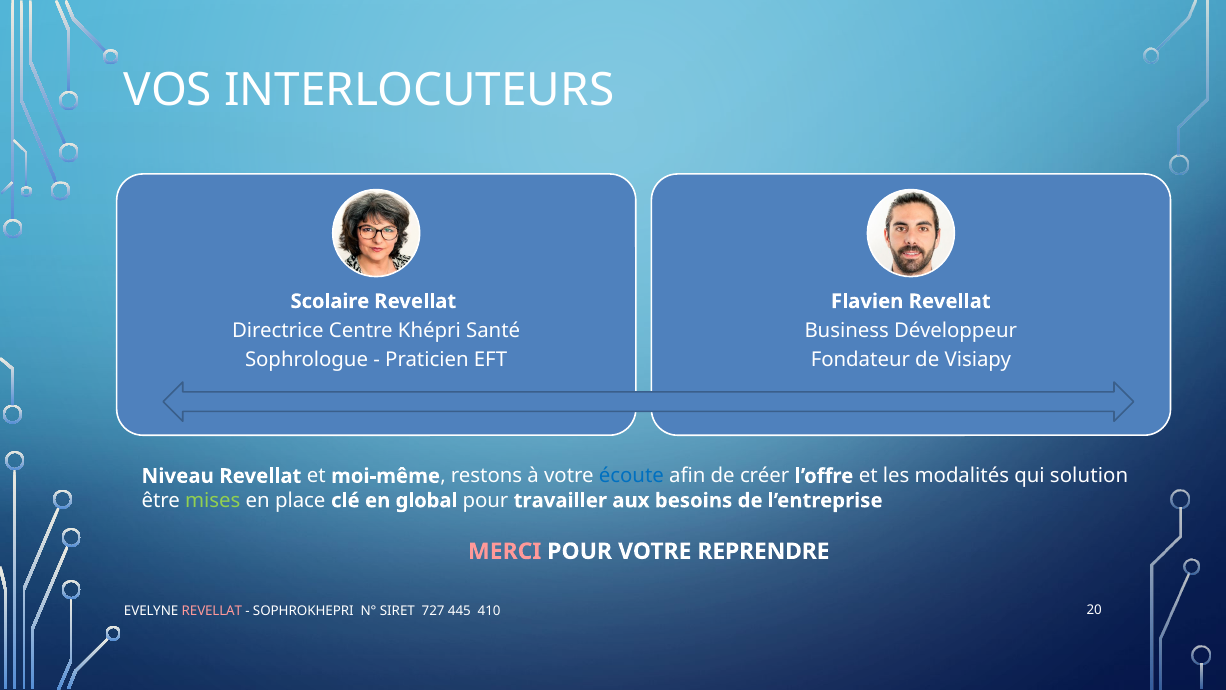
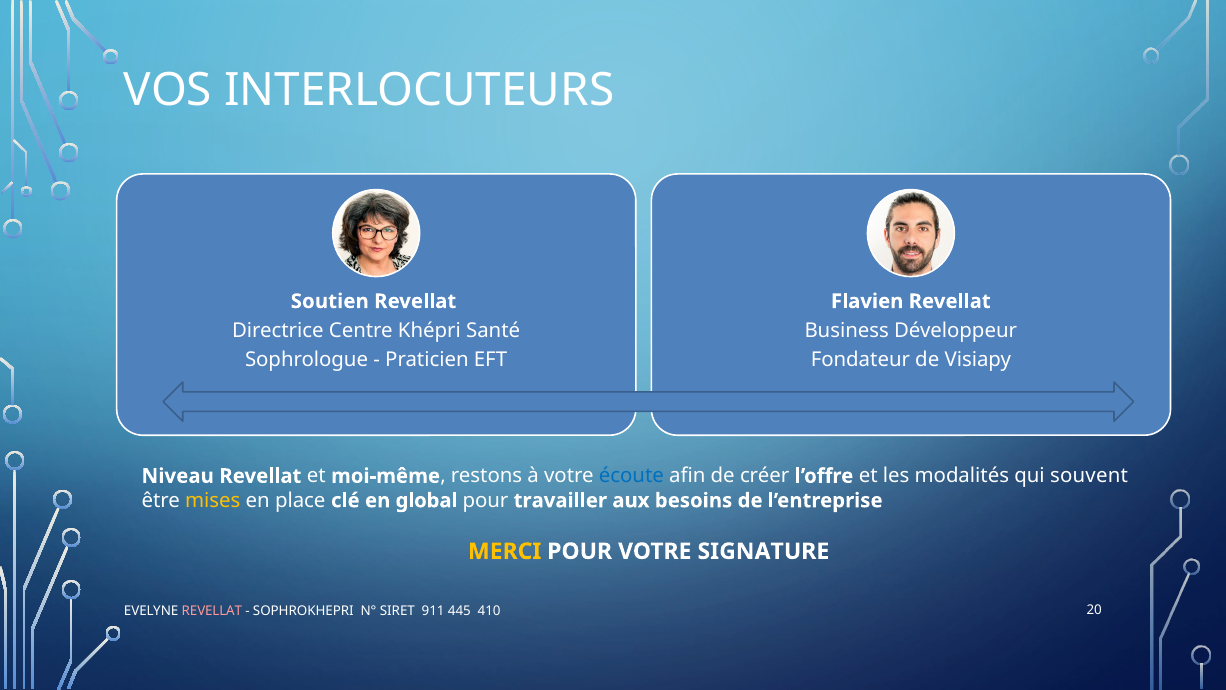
Scolaire: Scolaire -> Soutien
solution: solution -> souvent
mises colour: light green -> yellow
MERCI colour: pink -> yellow
REPRENDRE: REPRENDRE -> SIGNATURE
727: 727 -> 911
